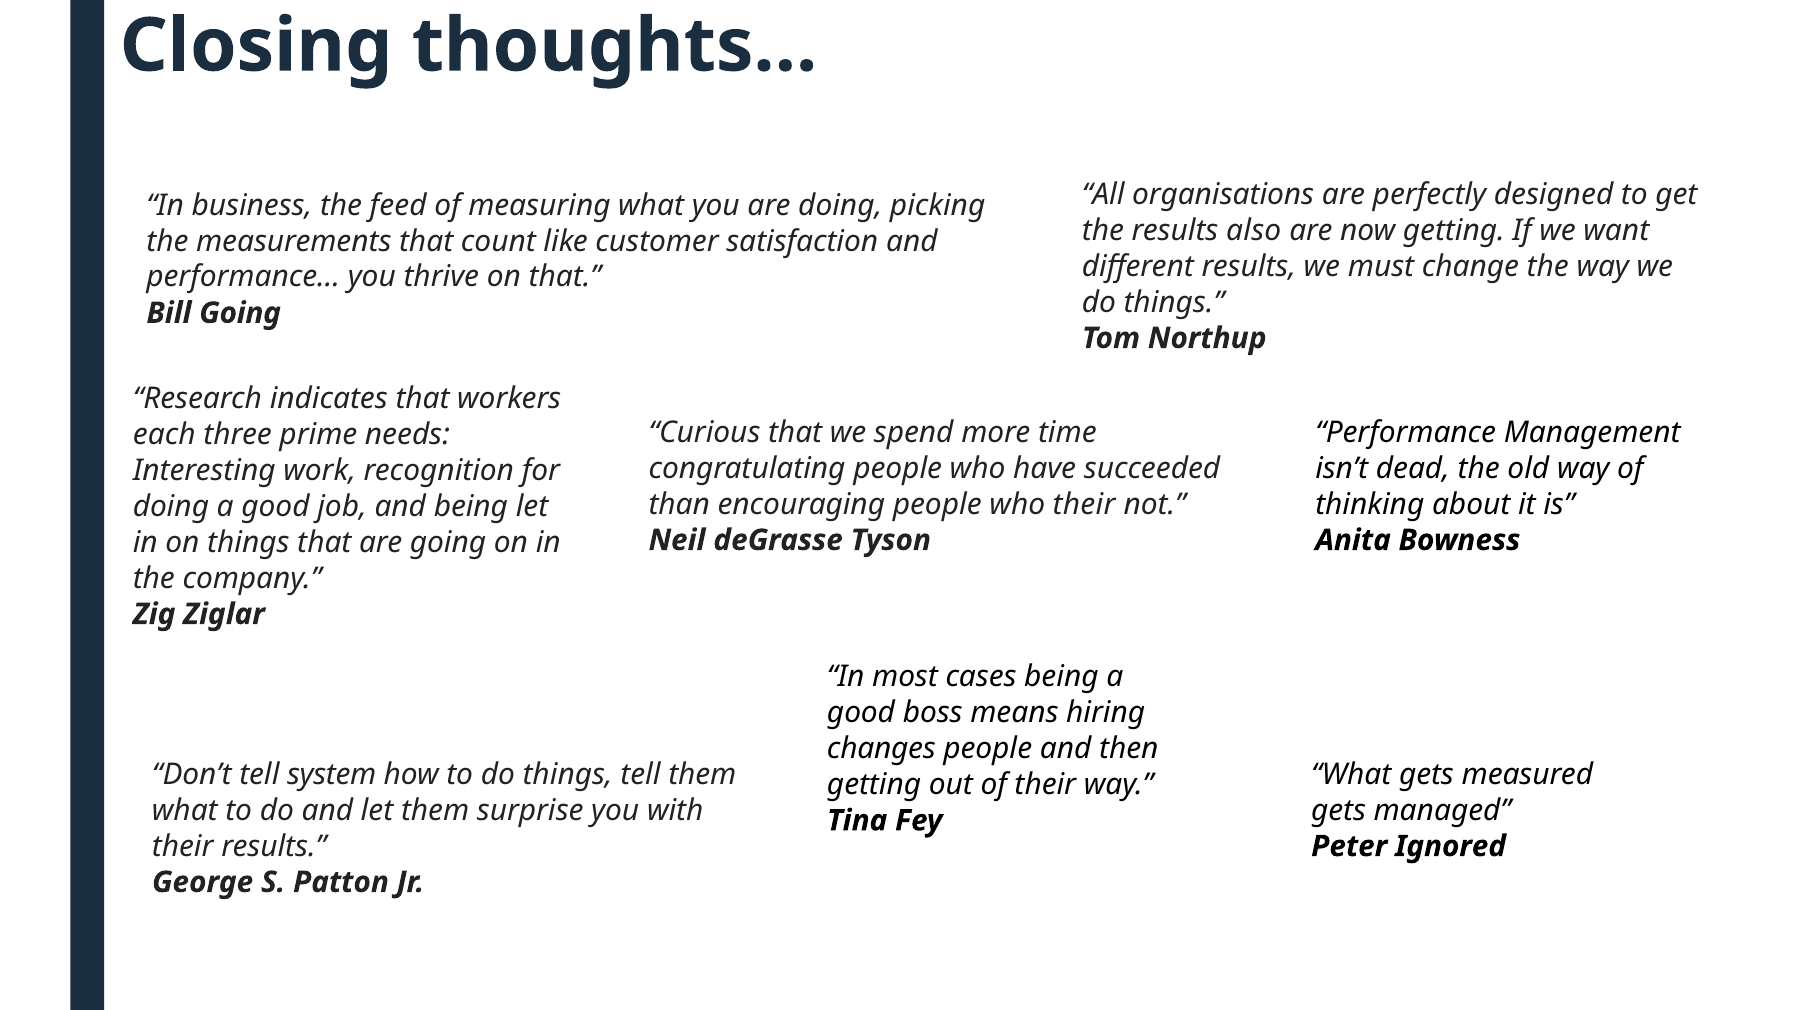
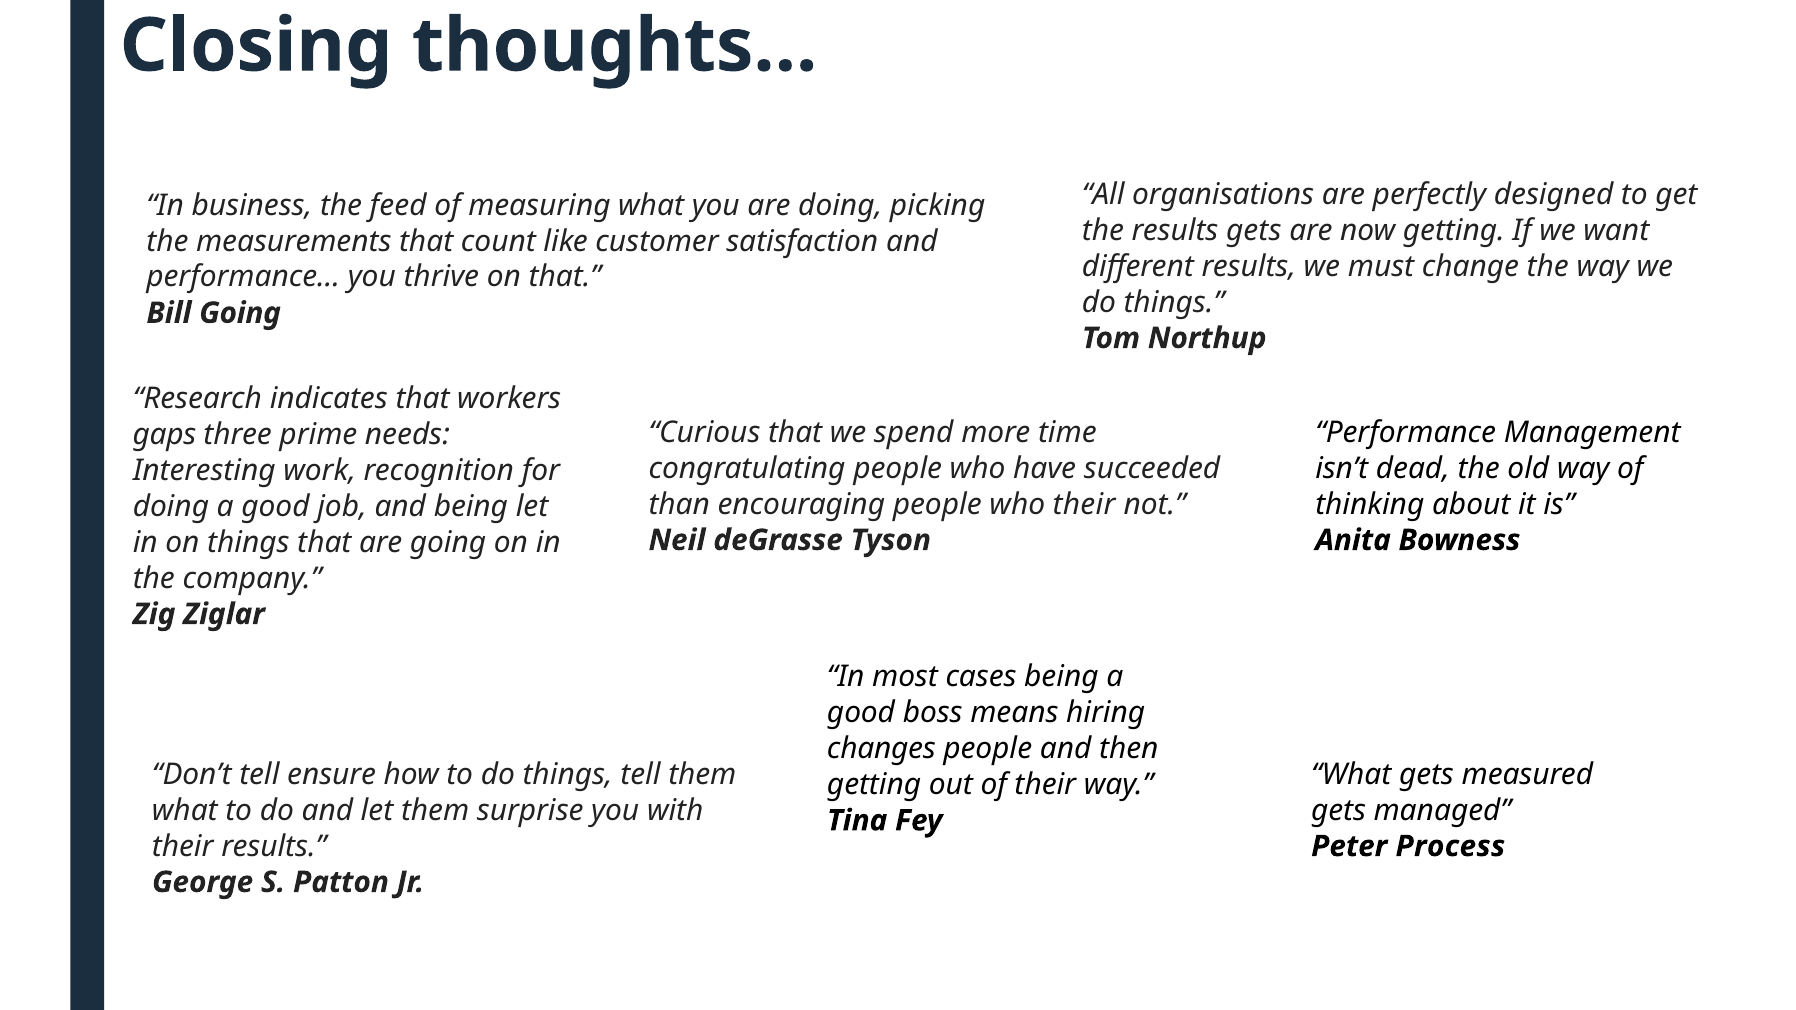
results also: also -> gets
each: each -> gaps
system: system -> ensure
Ignored: Ignored -> Process
